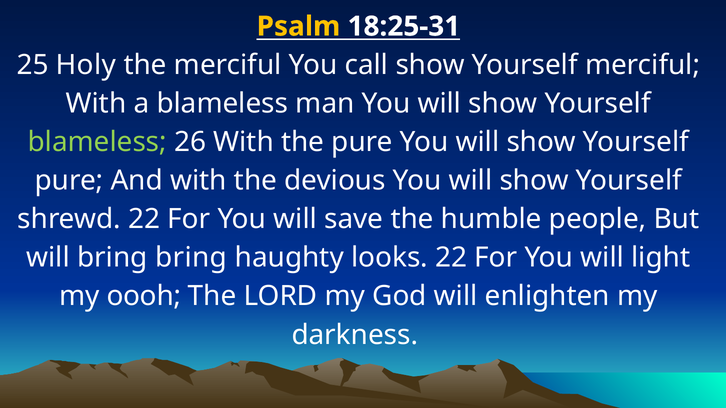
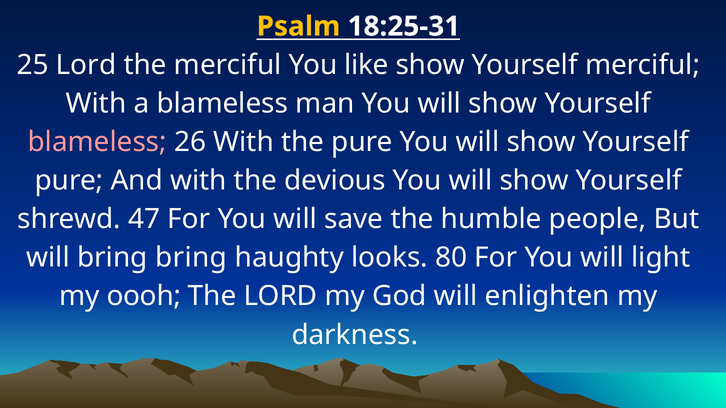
25 Holy: Holy -> Lord
call: call -> like
blameless at (97, 142) colour: light green -> pink
shrewd 22: 22 -> 47
looks 22: 22 -> 80
